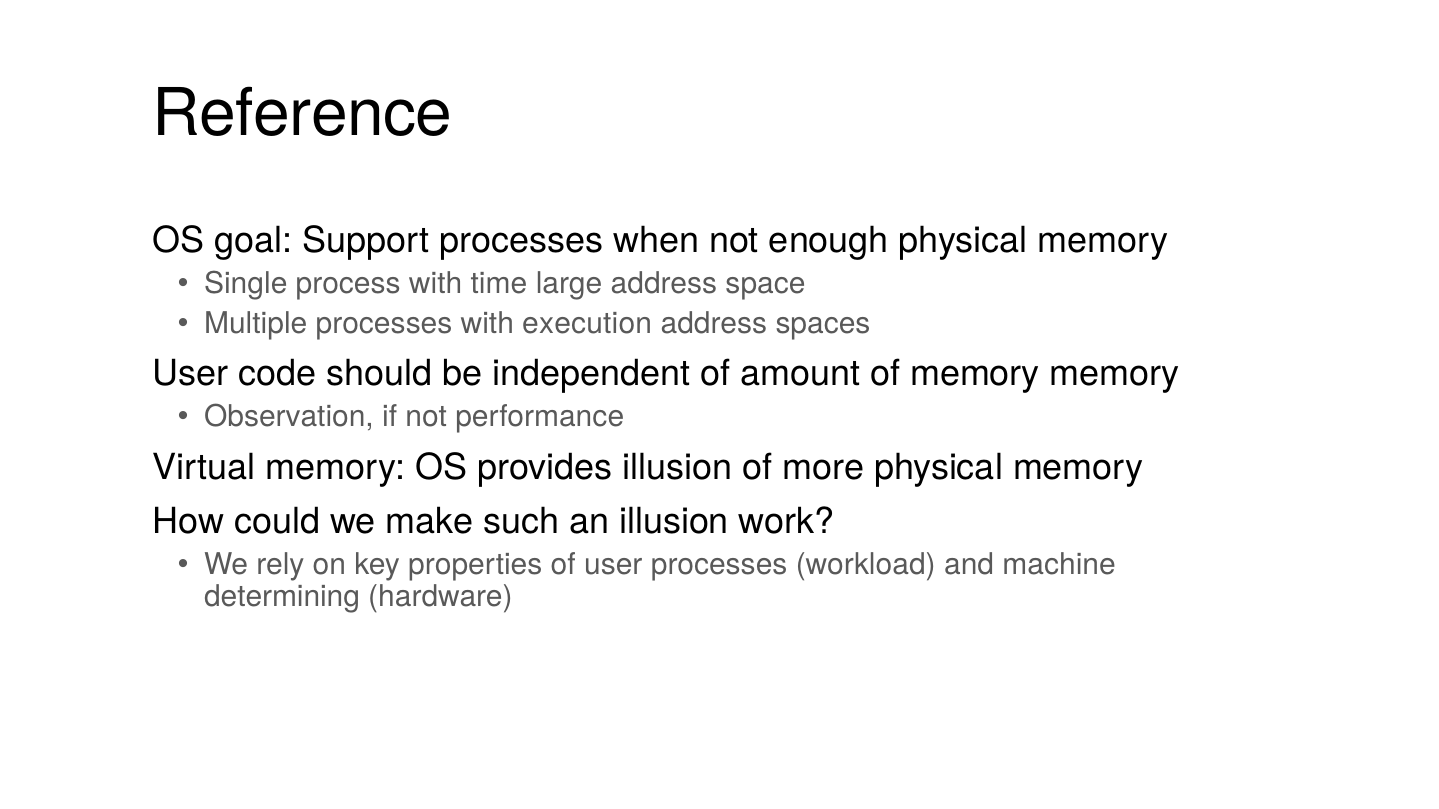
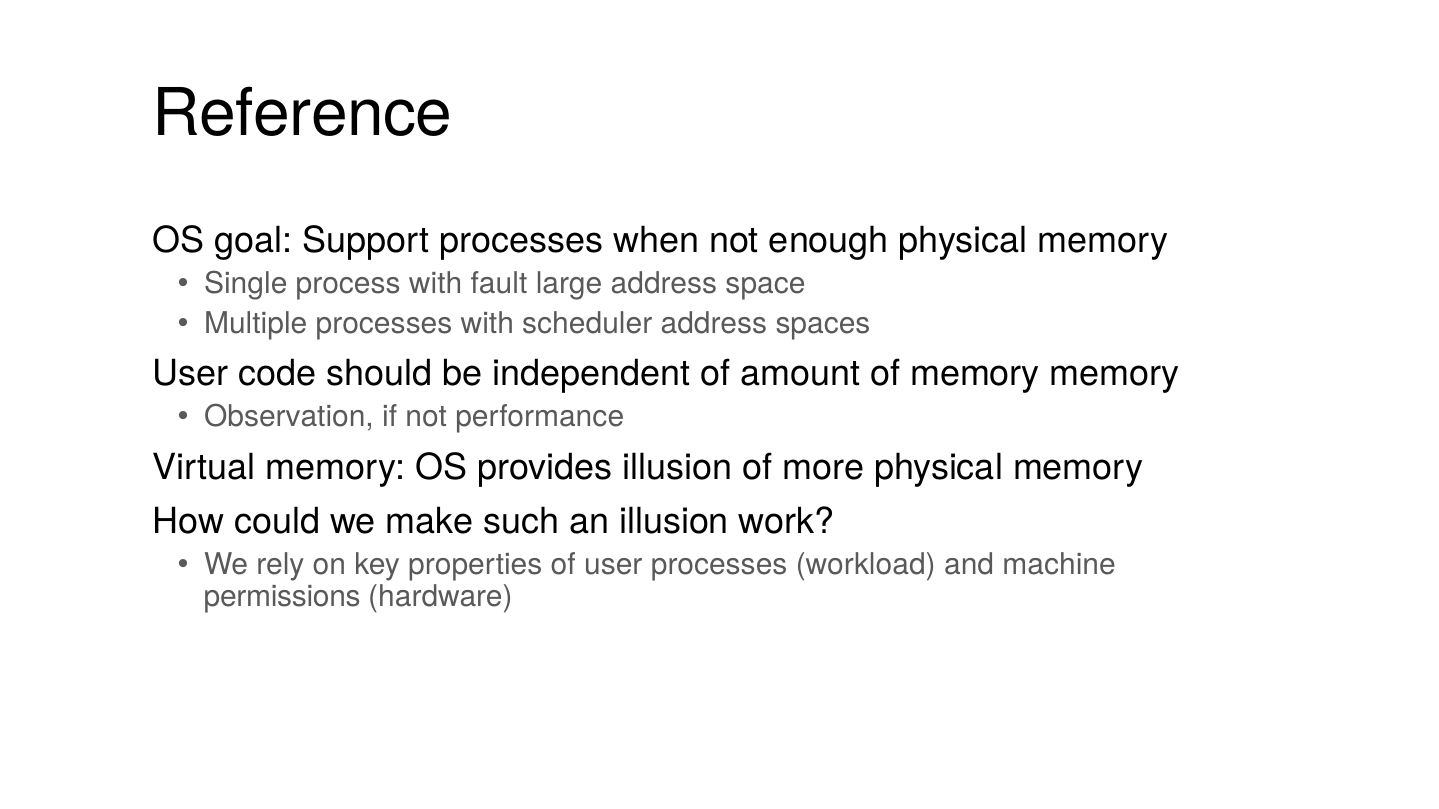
time: time -> fault
execution: execution -> scheduler
determining: determining -> permissions
